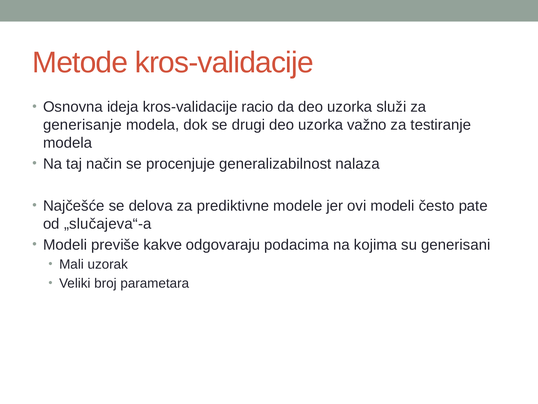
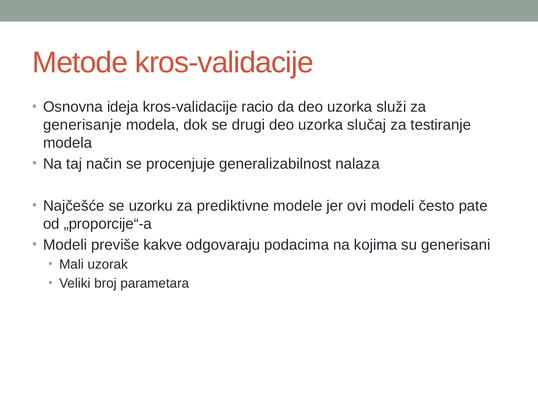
važno: važno -> slučaj
delova: delova -> uzorku
„slučajeva“-a: „slučajeva“-a -> „proporcije“-a
